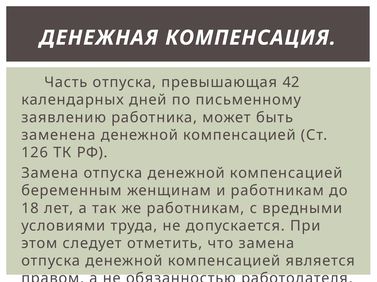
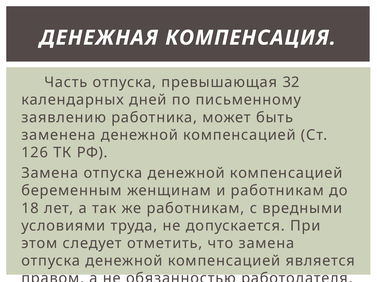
42: 42 -> 32
